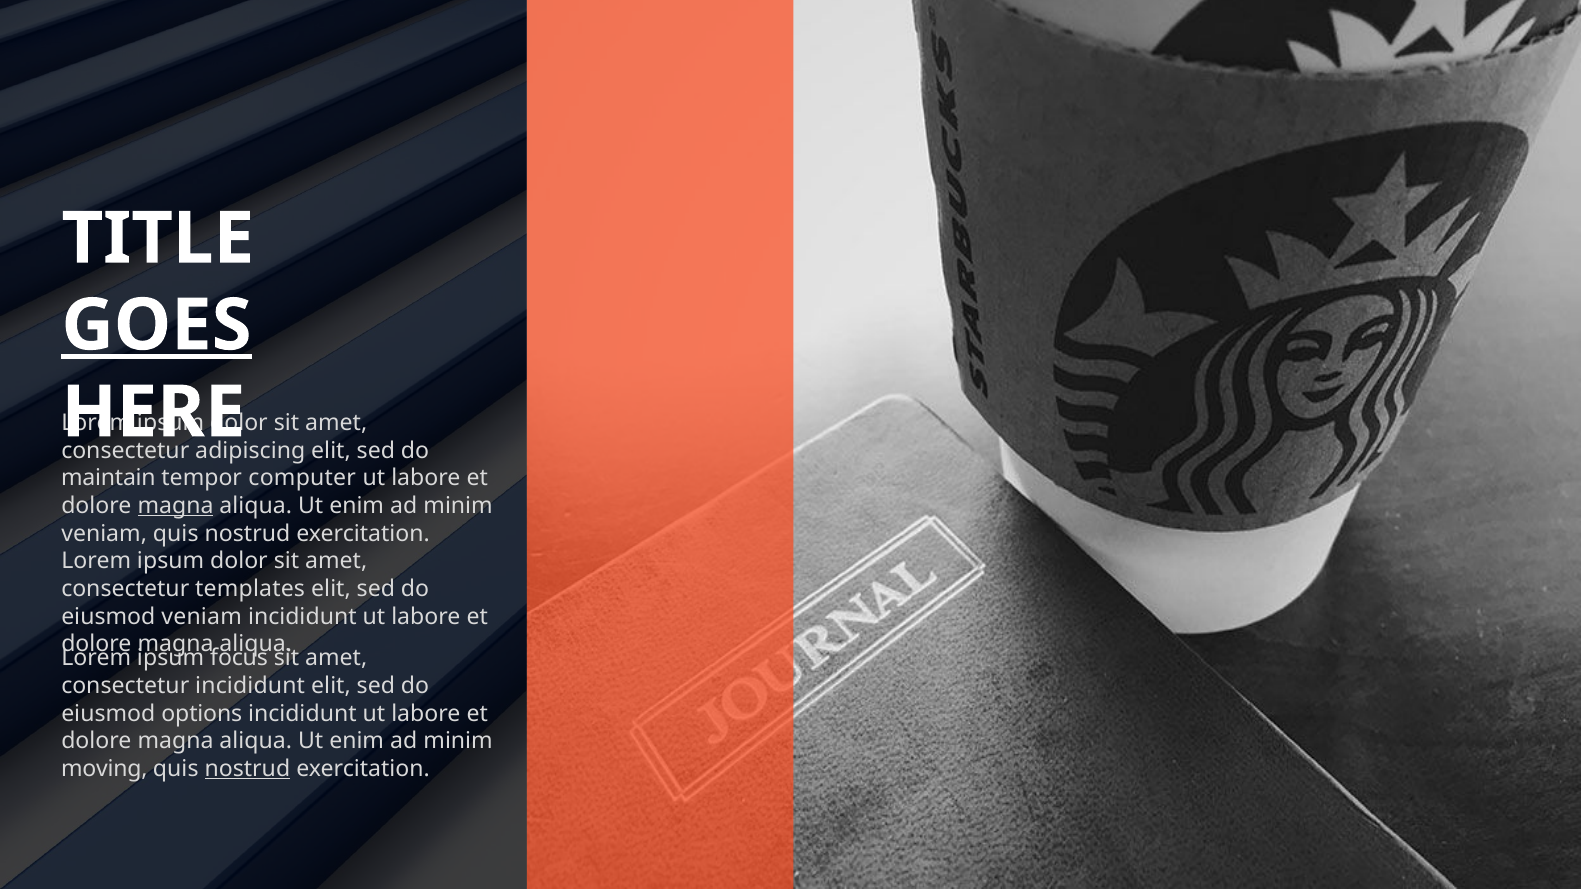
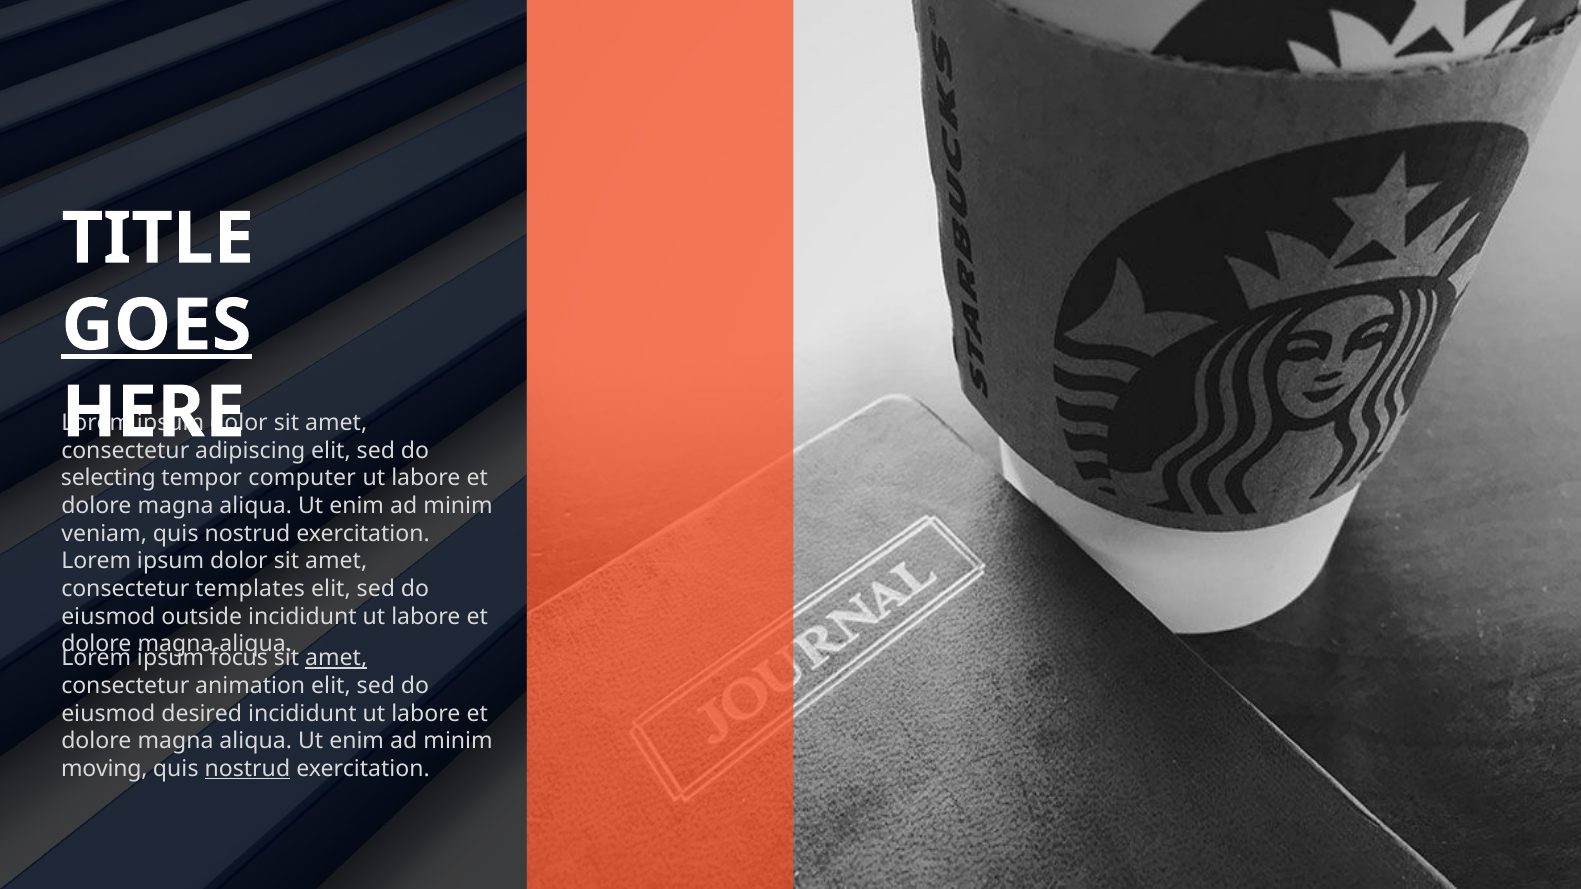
maintain: maintain -> selecting
magna at (175, 506) underline: present -> none
eiusmod veniam: veniam -> outside
amet at (336, 658) underline: none -> present
consectetur incididunt: incididunt -> animation
options: options -> desired
